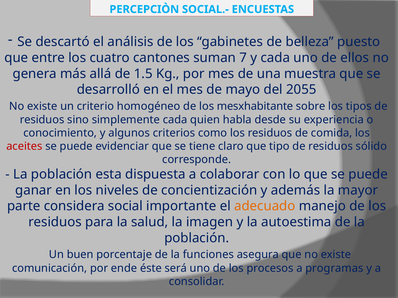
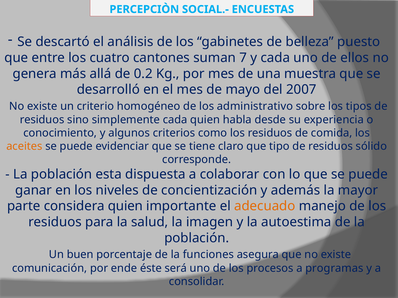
1.5: 1.5 -> 0.2
2055: 2055 -> 2007
mesxhabitante: mesxhabitante -> administrativo
aceites colour: red -> orange
considera social: social -> quien
